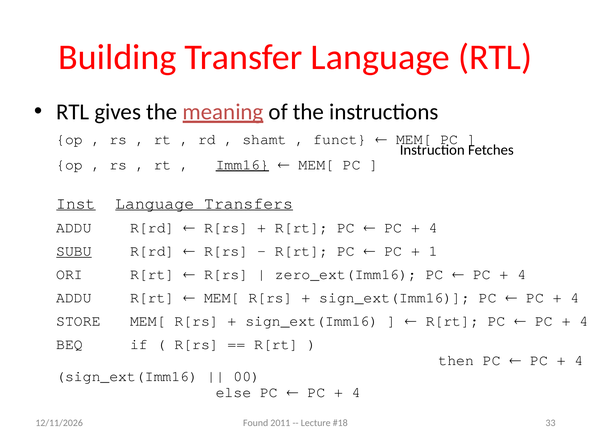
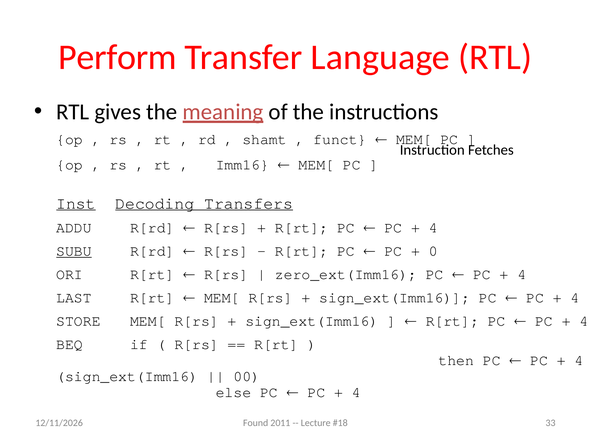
Building: Building -> Perform
Imm16 underline: present -> none
Inst Language: Language -> Decoding
1: 1 -> 0
ADDU at (74, 298): ADDU -> LAST
